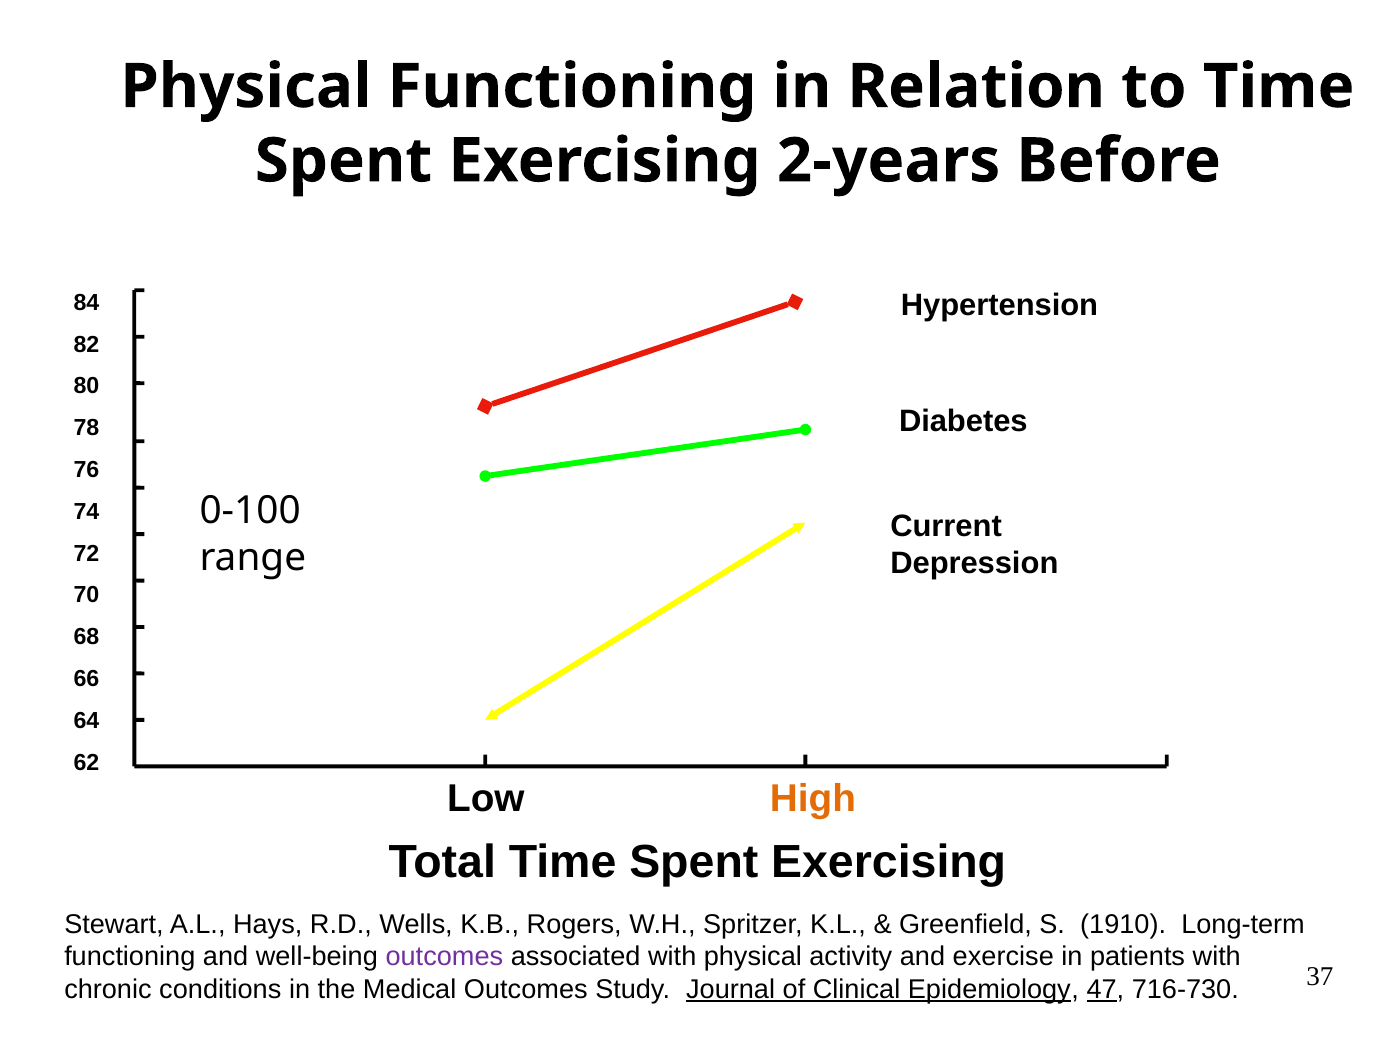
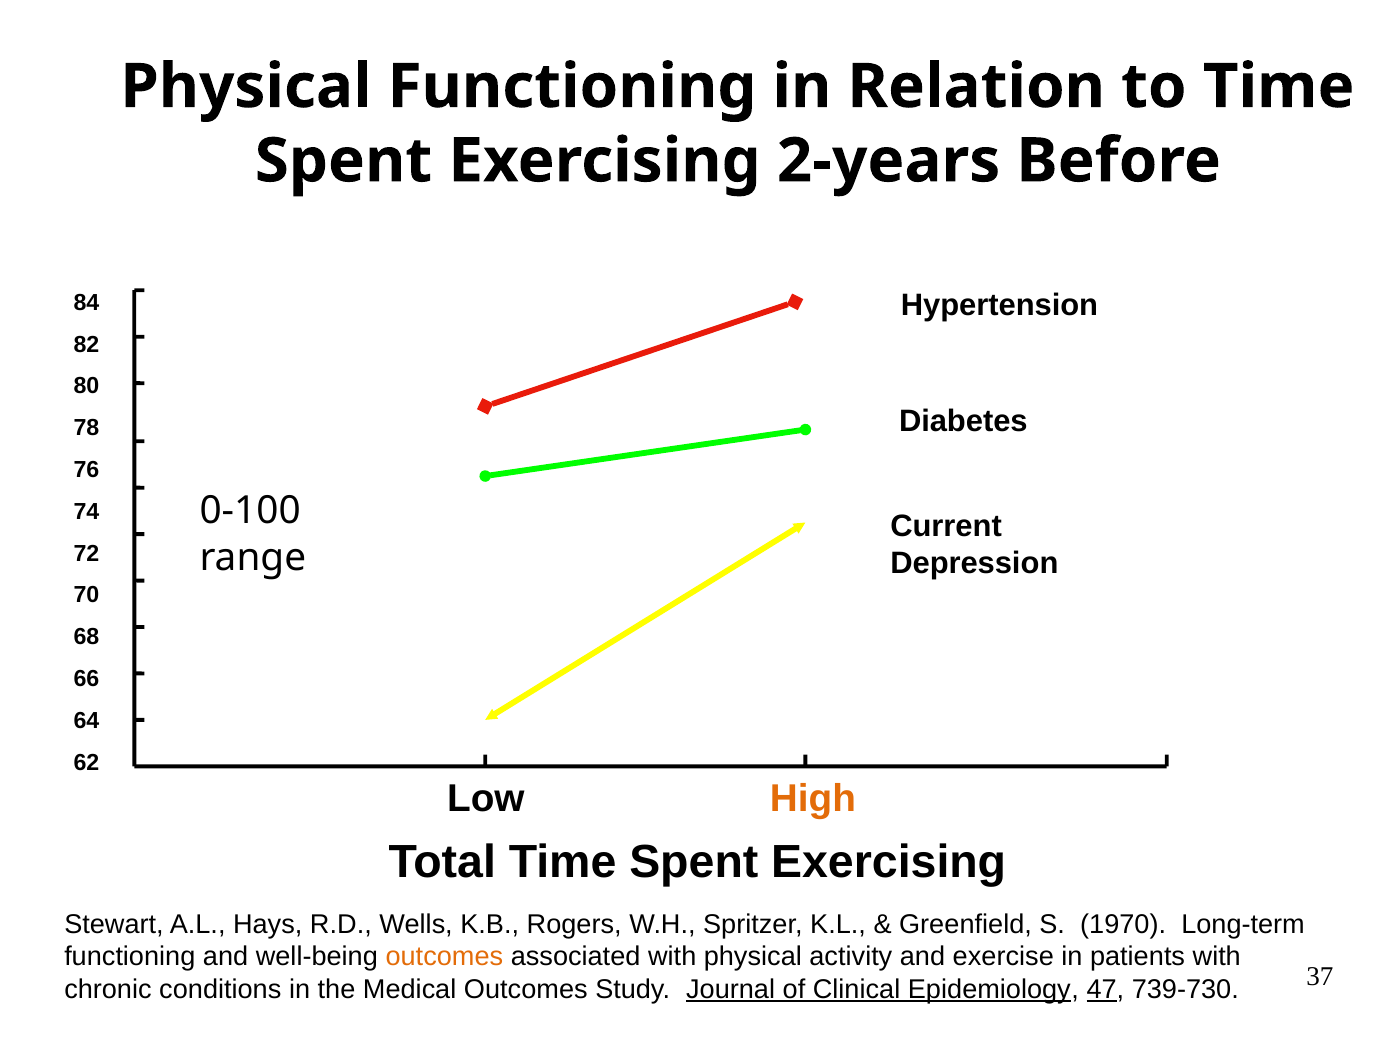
1910: 1910 -> 1970
outcomes at (444, 957) colour: purple -> orange
716-730: 716-730 -> 739-730
